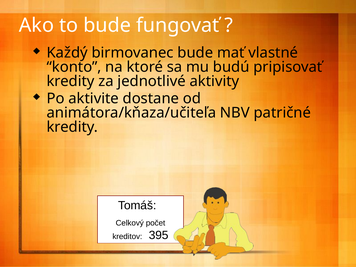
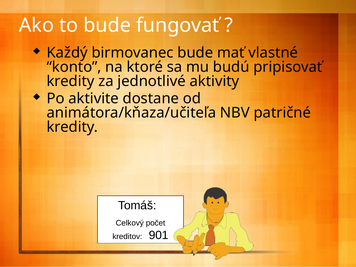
395: 395 -> 901
